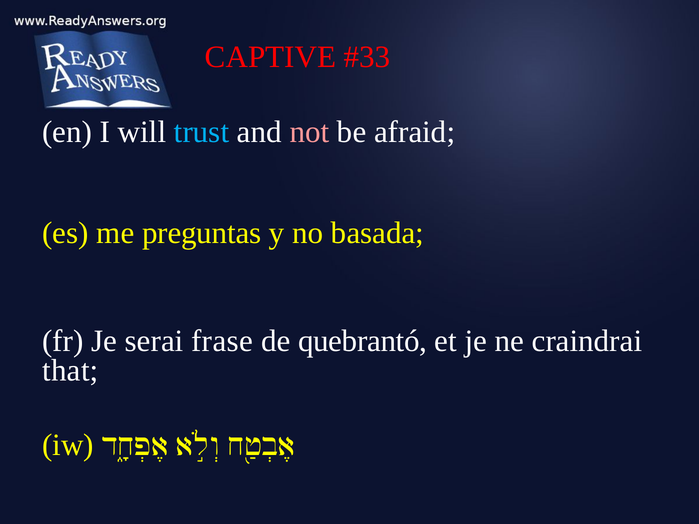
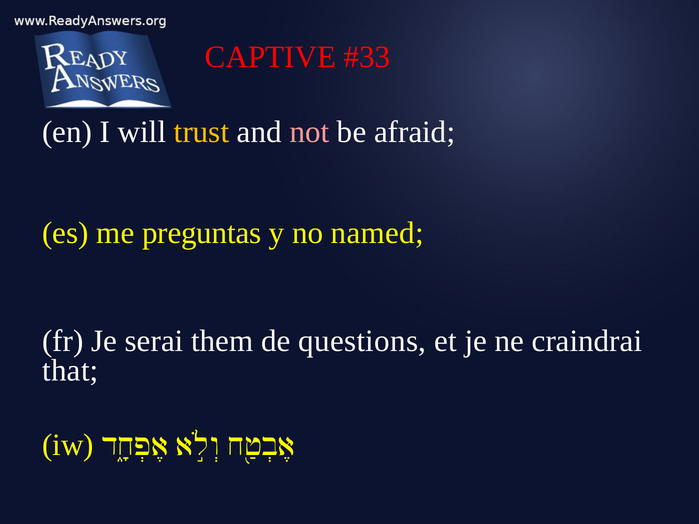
trust colour: light blue -> yellow
basada: basada -> named
frase: frase -> them
quebrantó: quebrantó -> questions
